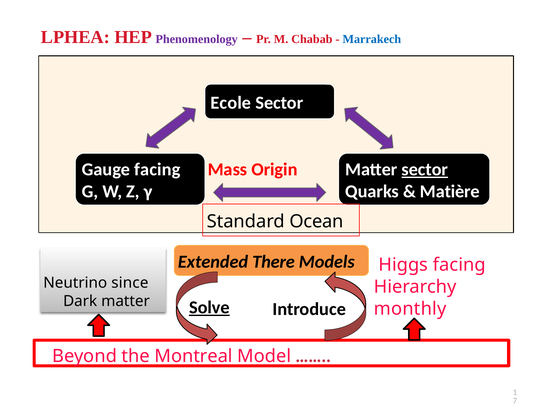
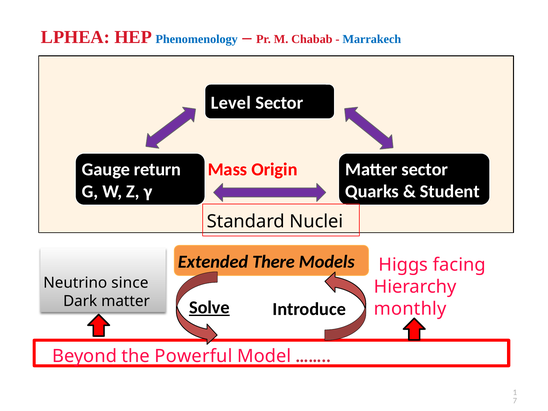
Phenomenology colour: purple -> blue
Ecole: Ecole -> Level
Gauge facing: facing -> return
sector at (425, 169) underline: present -> none
Matière: Matière -> Student
Ocean: Ocean -> Nuclei
Montreal: Montreal -> Powerful
